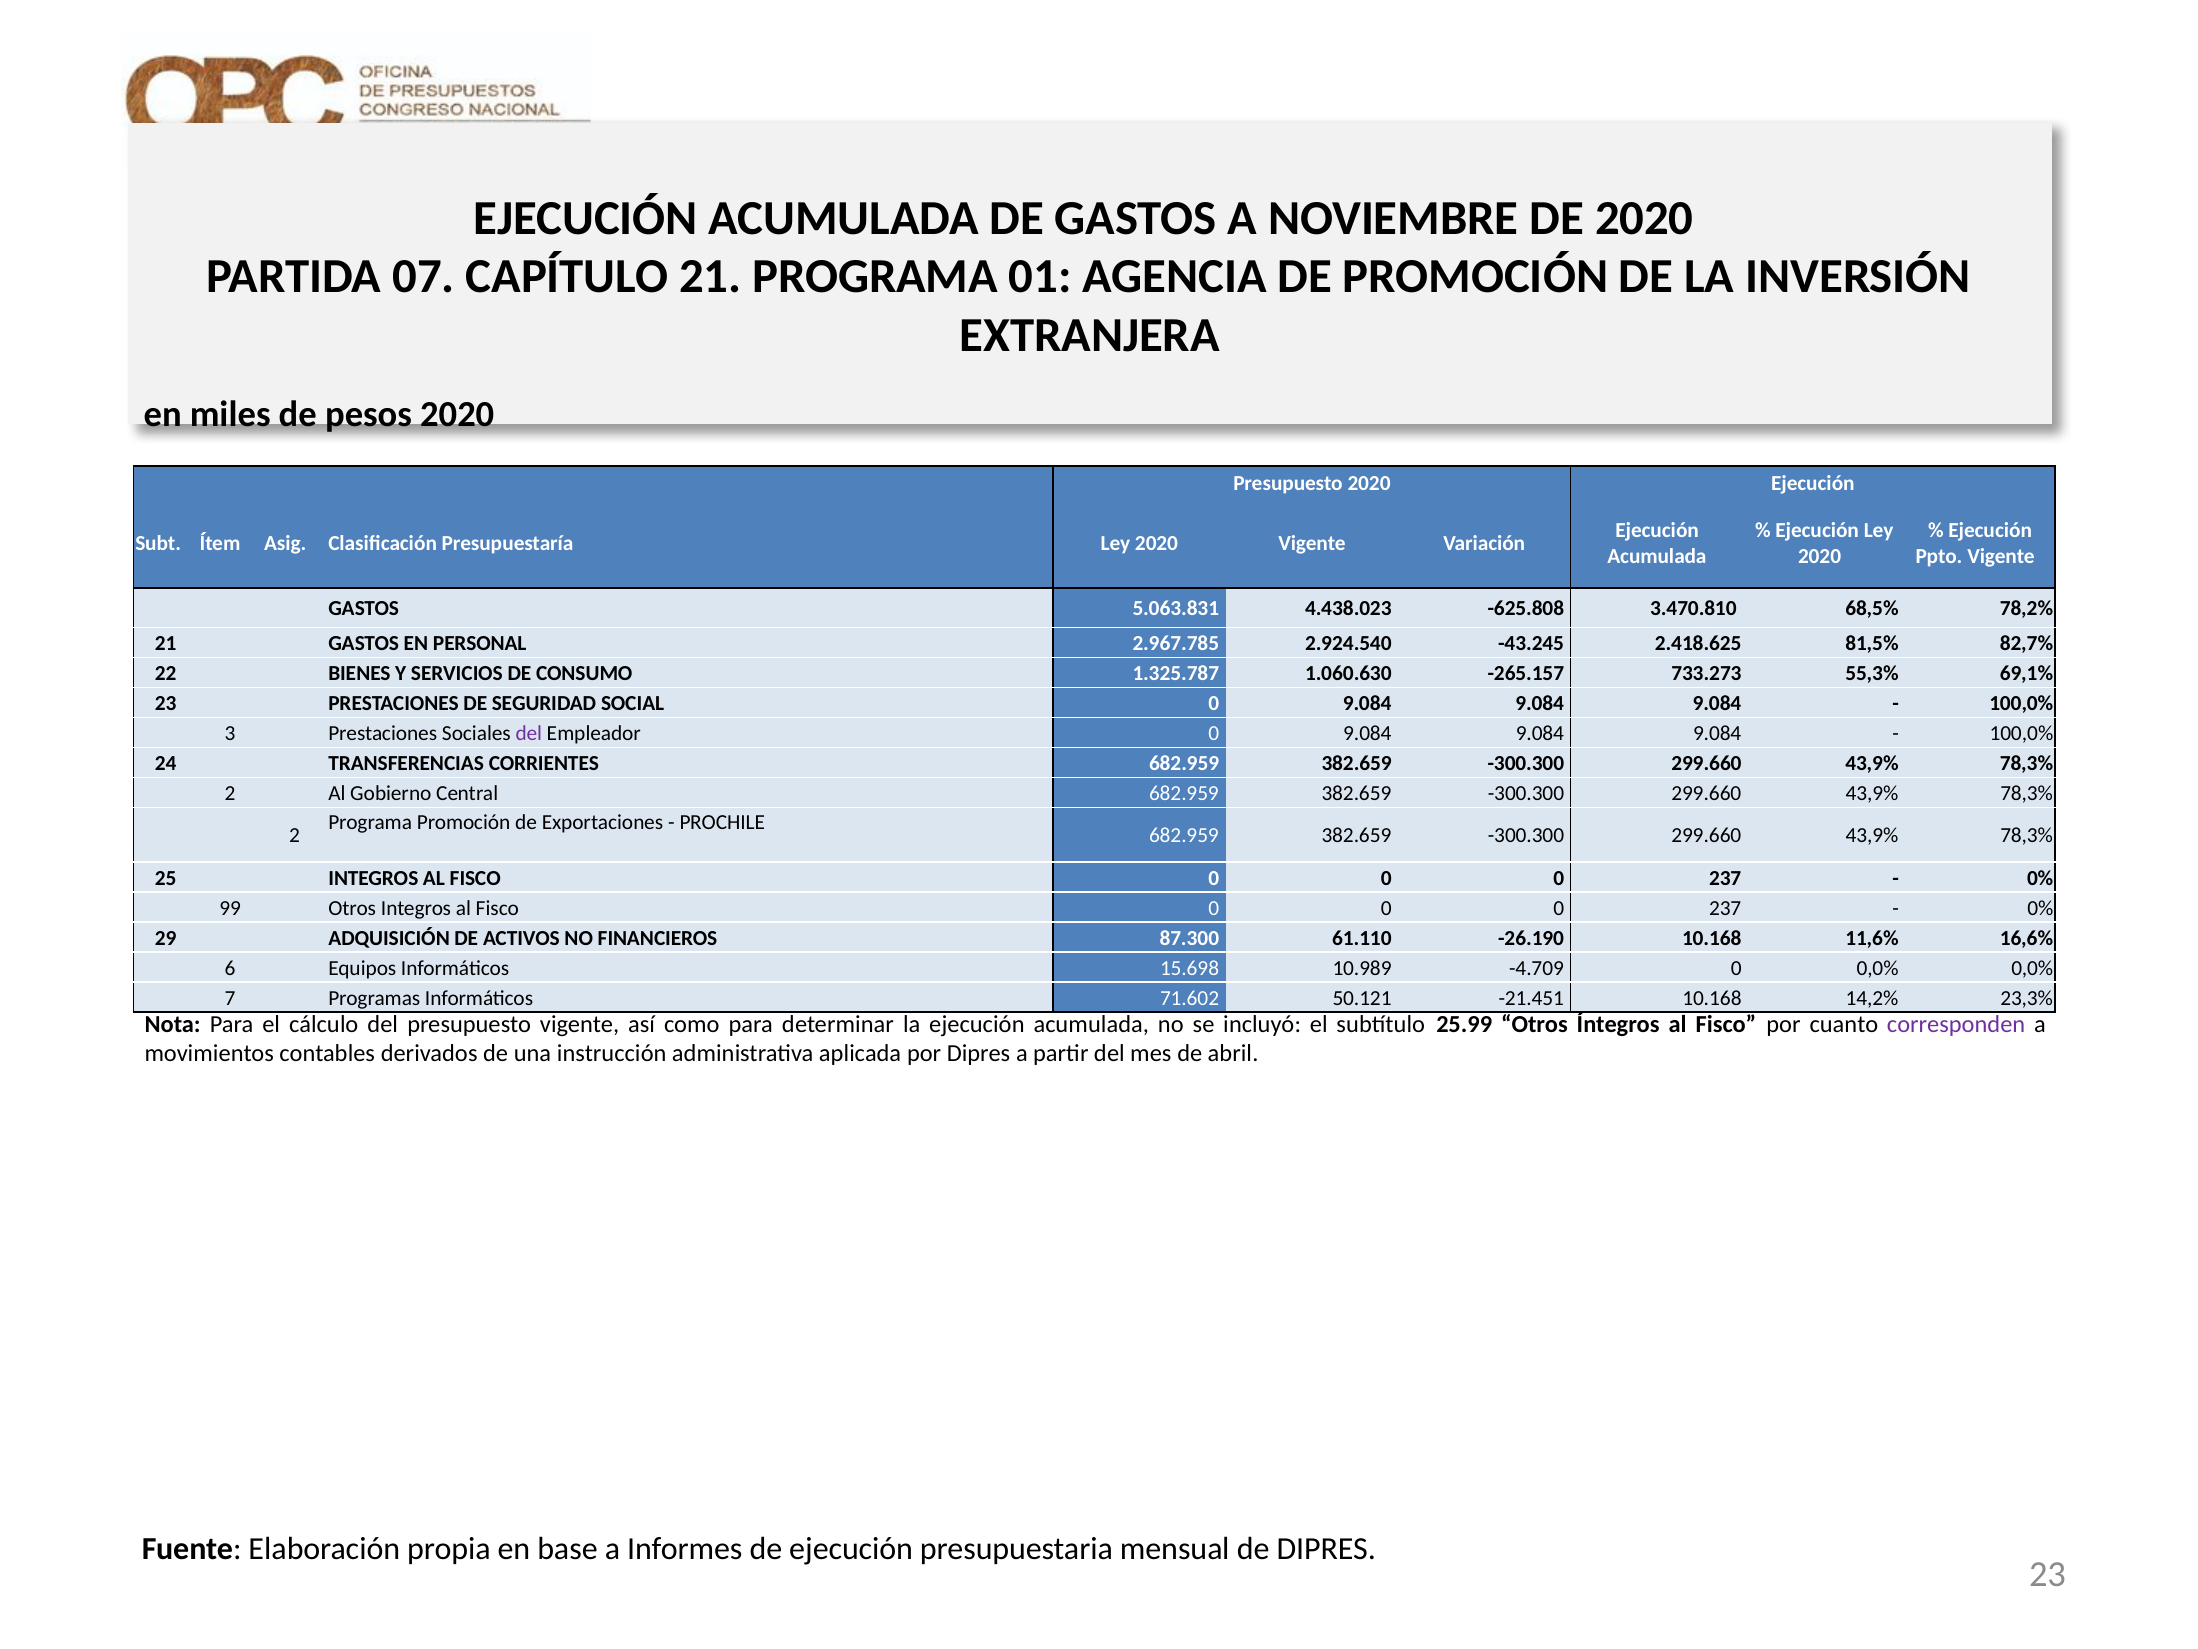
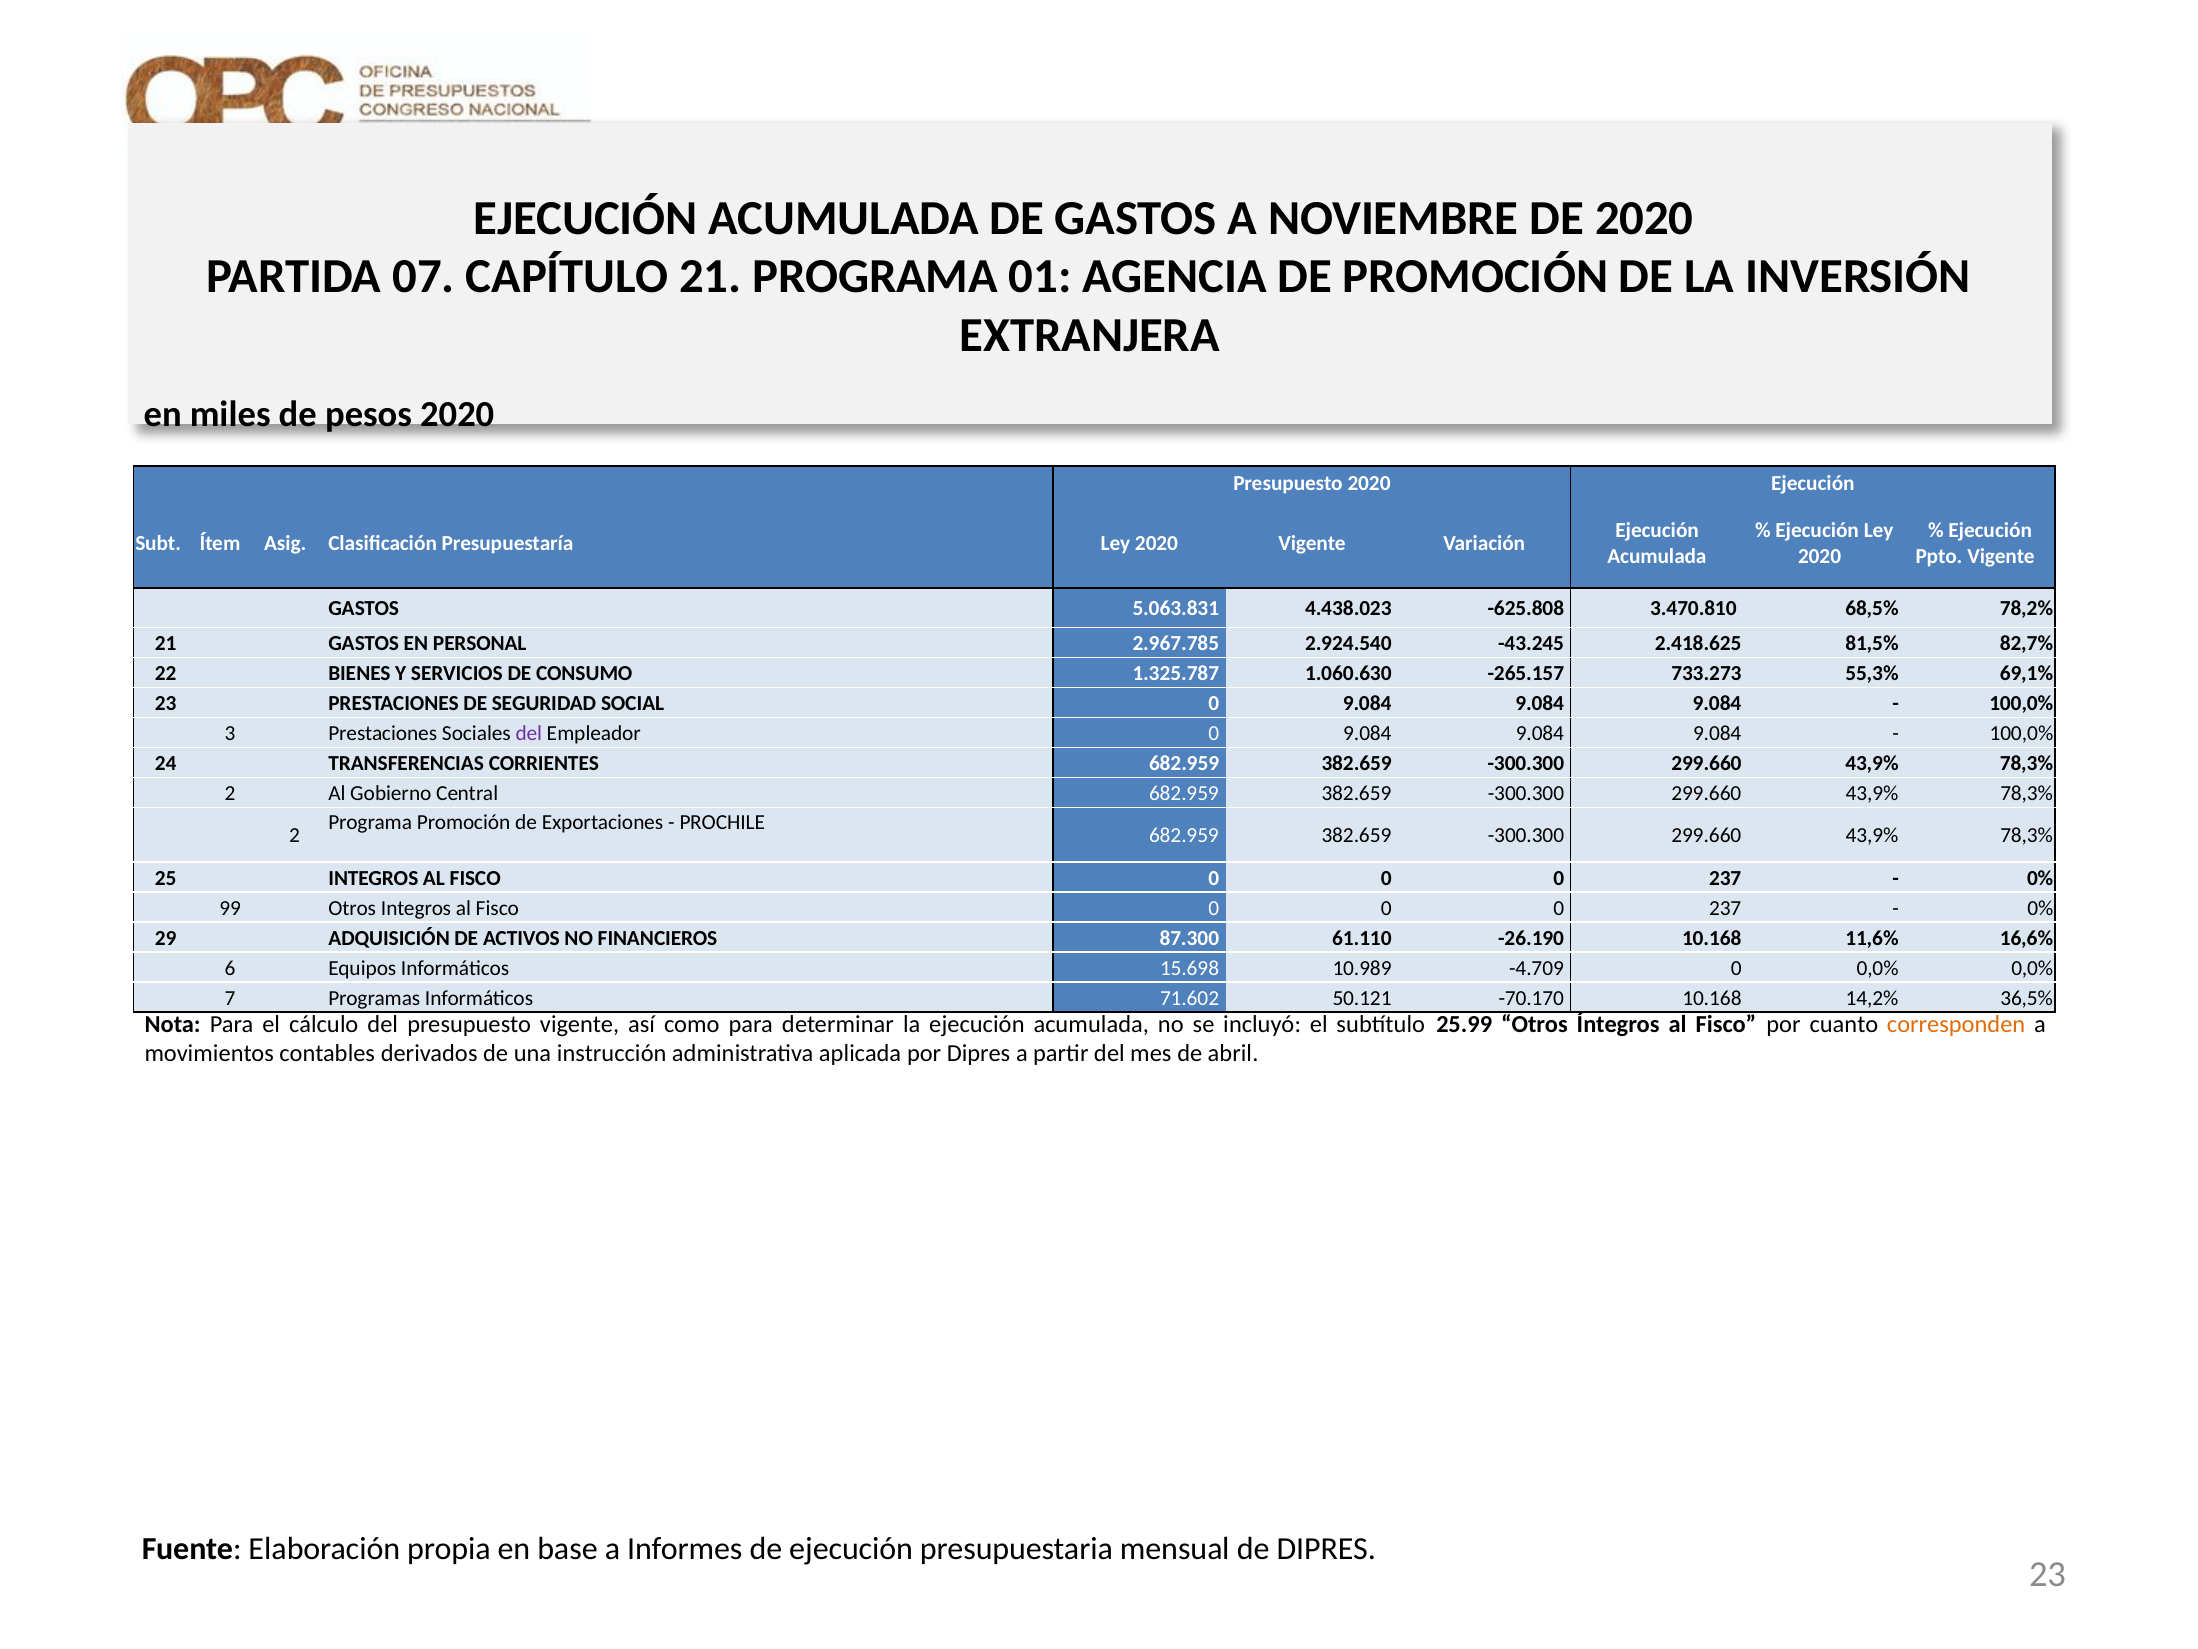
-21.451: -21.451 -> -70.170
23,3%: 23,3% -> 36,5%
corresponden colour: purple -> orange
